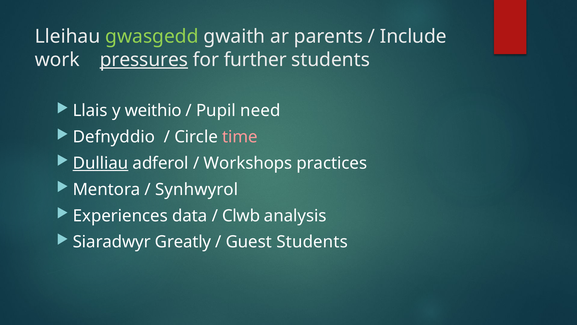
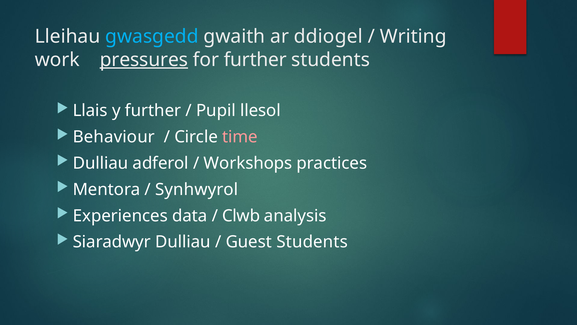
gwasgedd colour: light green -> light blue
parents: parents -> ddiogel
Include: Include -> Writing
y weithio: weithio -> further
need: need -> llesol
Defnyddio: Defnyddio -> Behaviour
Dulliau at (101, 163) underline: present -> none
Siaradwyr Greatly: Greatly -> Dulliau
